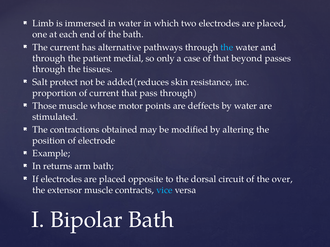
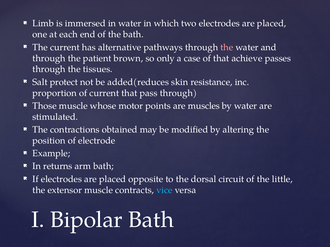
the at (227, 47) colour: light blue -> pink
medial: medial -> brown
beyond: beyond -> achieve
deffects: deffects -> muscles
over: over -> little
